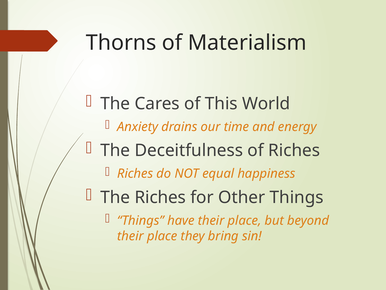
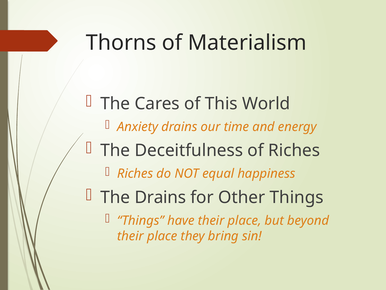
The Riches: Riches -> Drains
